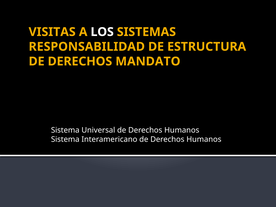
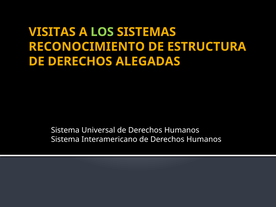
LOS colour: white -> light green
RESPONSABILIDAD: RESPONSABILIDAD -> RECONOCIMIENTO
MANDATO: MANDATO -> ALEGADAS
